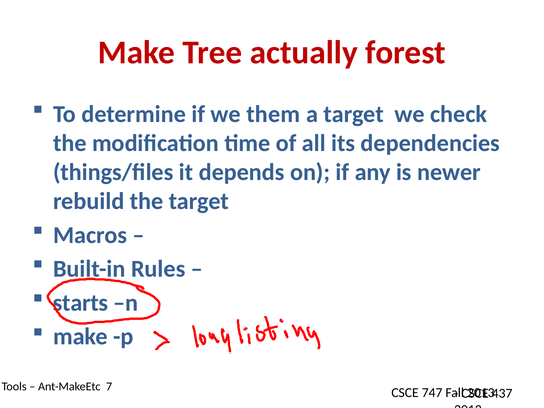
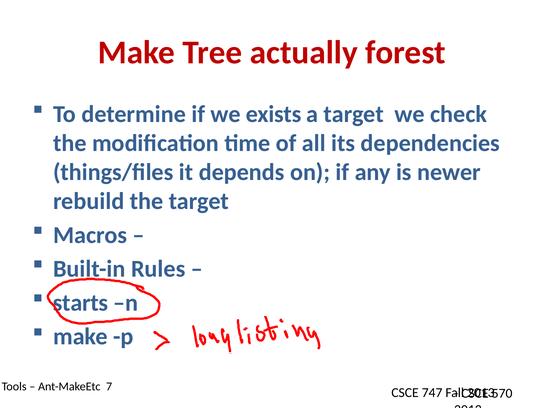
them: them -> exists
437: 437 -> 570
